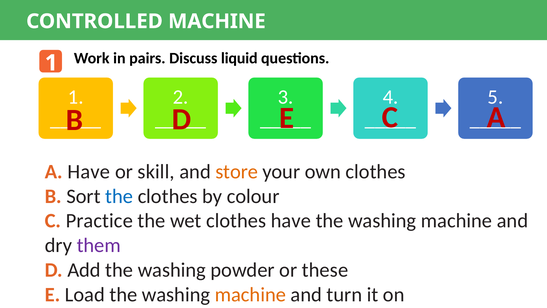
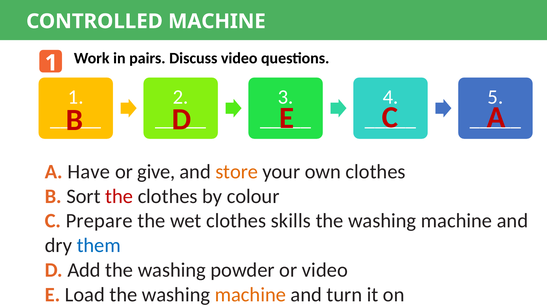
Discuss liquid: liquid -> video
skill: skill -> give
the at (119, 196) colour: blue -> red
Practice: Practice -> Prepare
clothes have: have -> skills
them colour: purple -> blue
or these: these -> video
